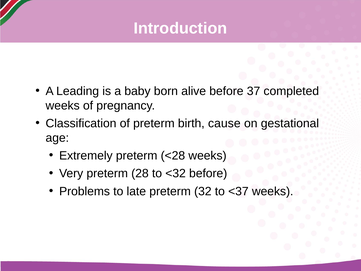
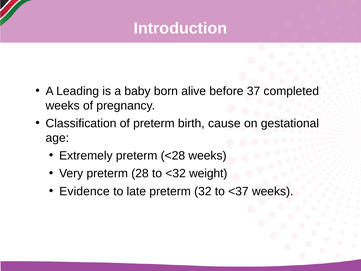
<32 before: before -> weight
Problems: Problems -> Evidence
